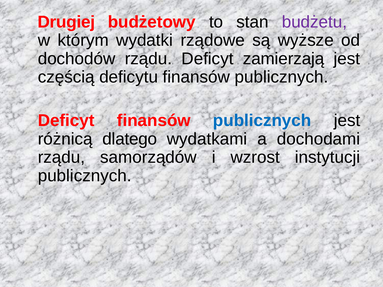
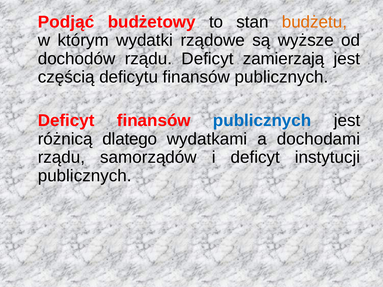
Drugiej: Drugiej -> Podjąć
budżetu colour: purple -> orange
i wzrost: wzrost -> deficyt
